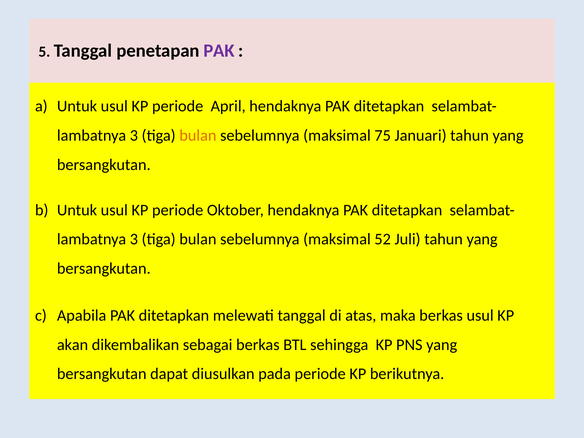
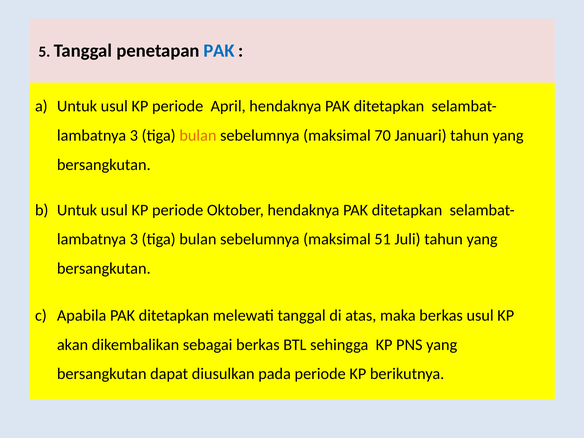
PAK at (219, 51) colour: purple -> blue
75: 75 -> 70
52: 52 -> 51
